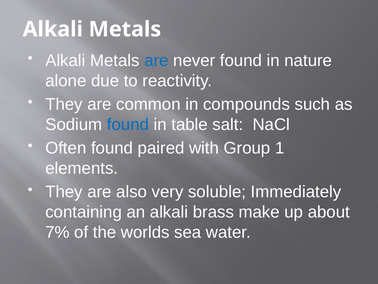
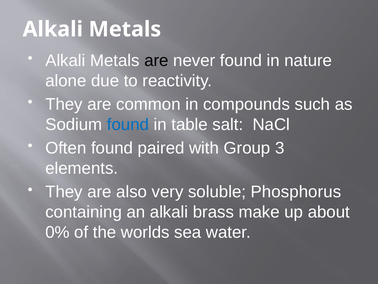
are at (156, 60) colour: blue -> black
1: 1 -> 3
Immediately: Immediately -> Phosphorus
7%: 7% -> 0%
